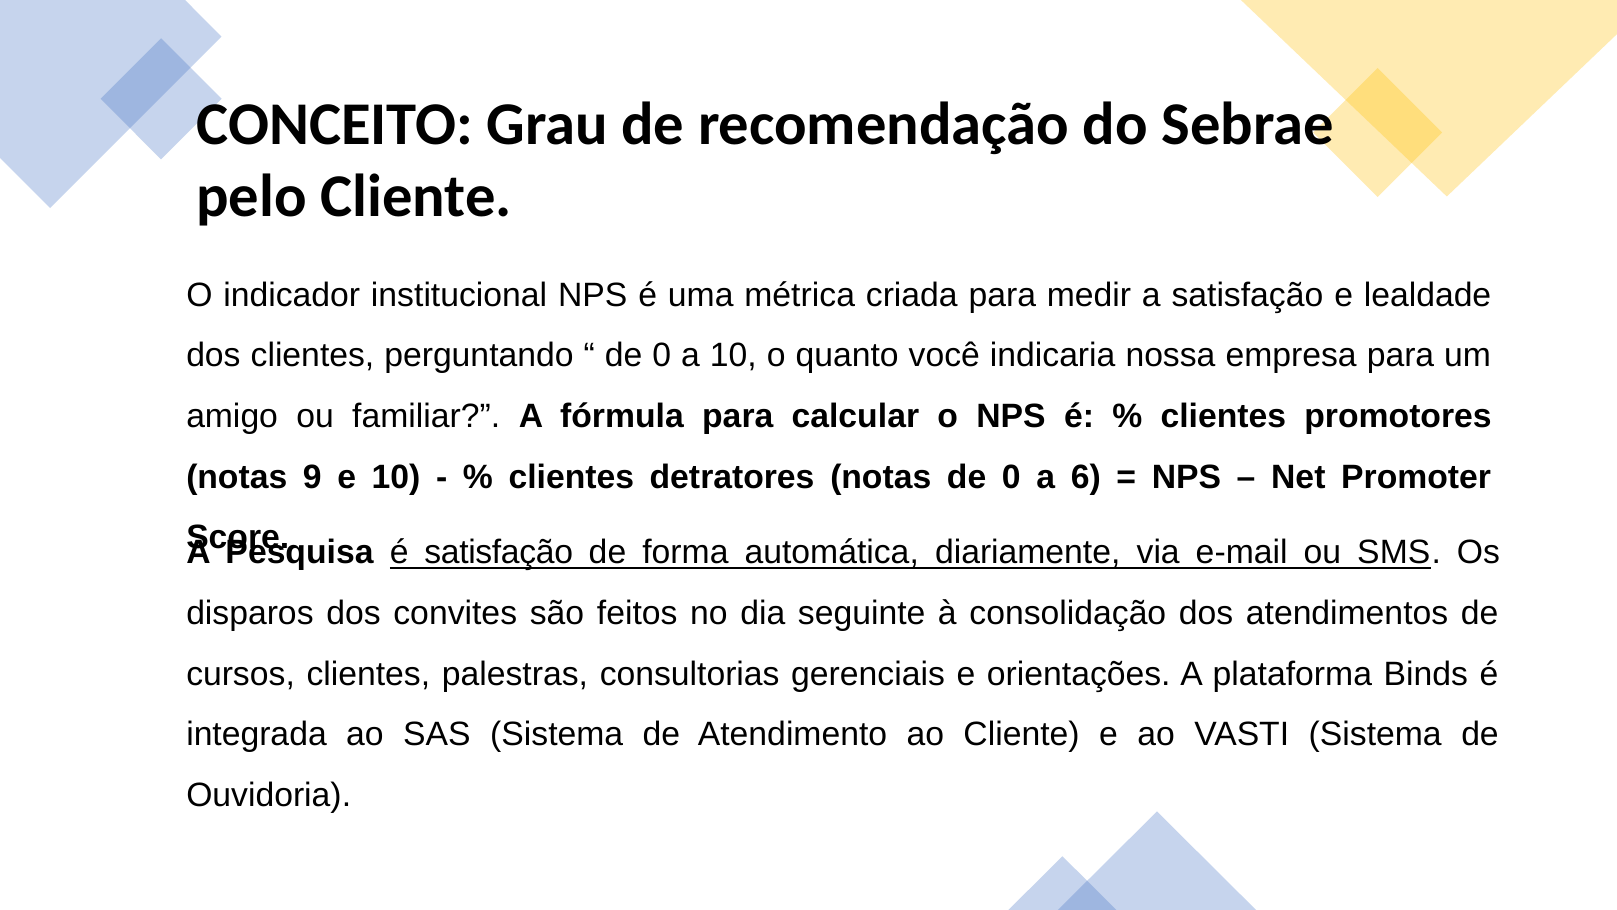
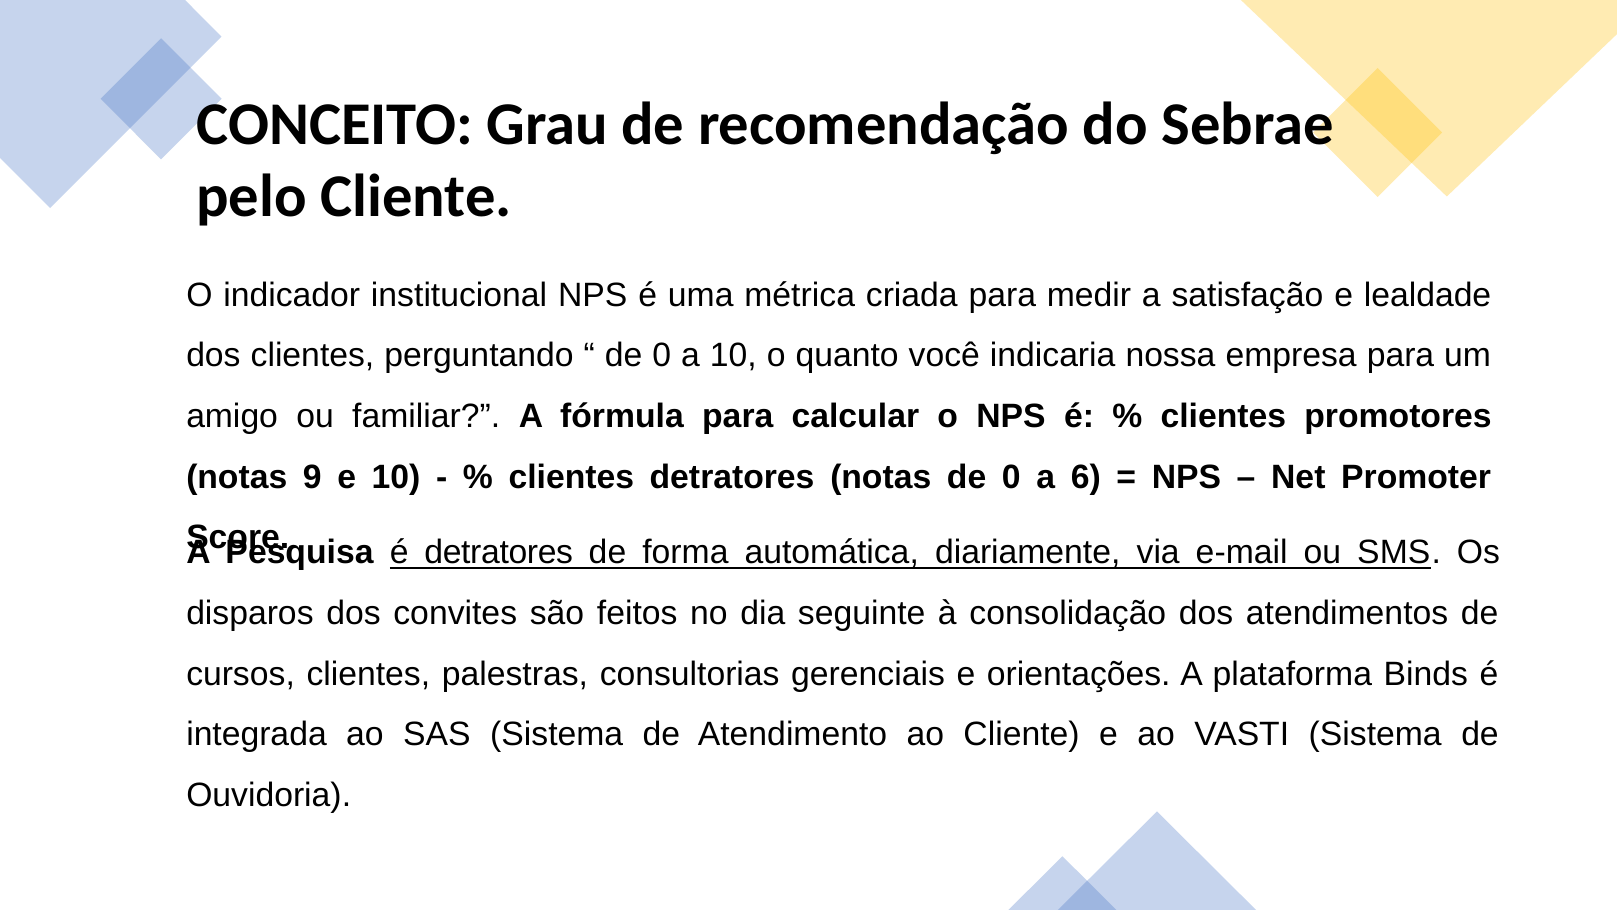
é satisfação: satisfação -> detratores
